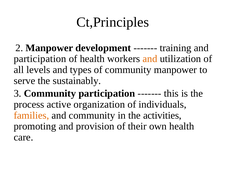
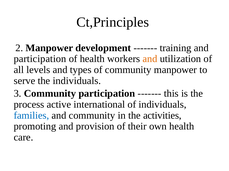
the sustainably: sustainably -> individuals
organization: organization -> international
families colour: orange -> blue
